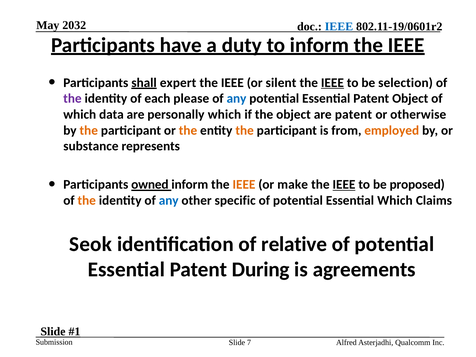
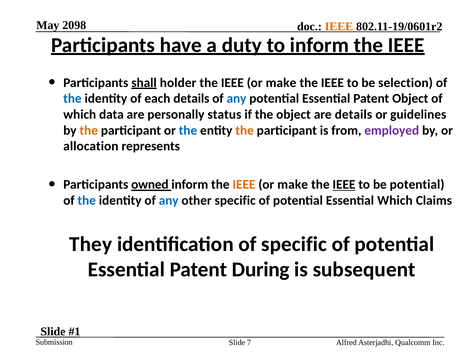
2032: 2032 -> 2098
IEEE at (339, 26) colour: blue -> orange
expert: expert -> holder
silent at (281, 83): silent -> make
IEEE at (332, 83) underline: present -> none
the at (72, 99) colour: purple -> blue
each please: please -> details
personally which: which -> status
are patent: patent -> details
otherwise: otherwise -> guidelines
the at (188, 130) colour: orange -> blue
employed colour: orange -> purple
substance: substance -> allocation
be proposed: proposed -> potential
the at (87, 200) colour: orange -> blue
Seok: Seok -> They
of relative: relative -> specific
agreements: agreements -> subsequent
